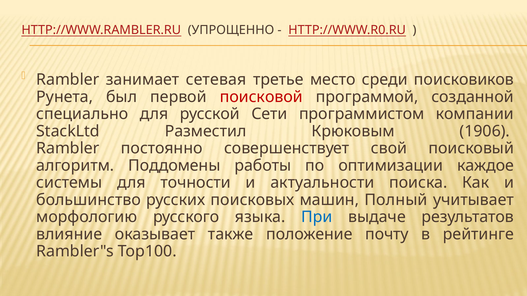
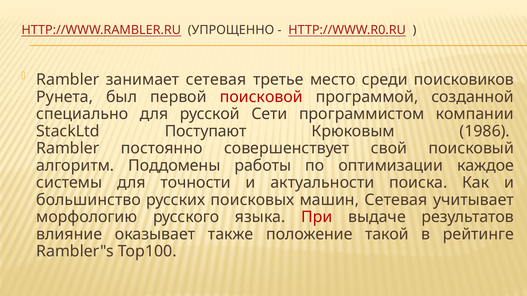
Разместил: Разместил -> Поступают
1906: 1906 -> 1986
машин Полный: Полный -> Сетевая
При colour: blue -> red
почту: почту -> такой
